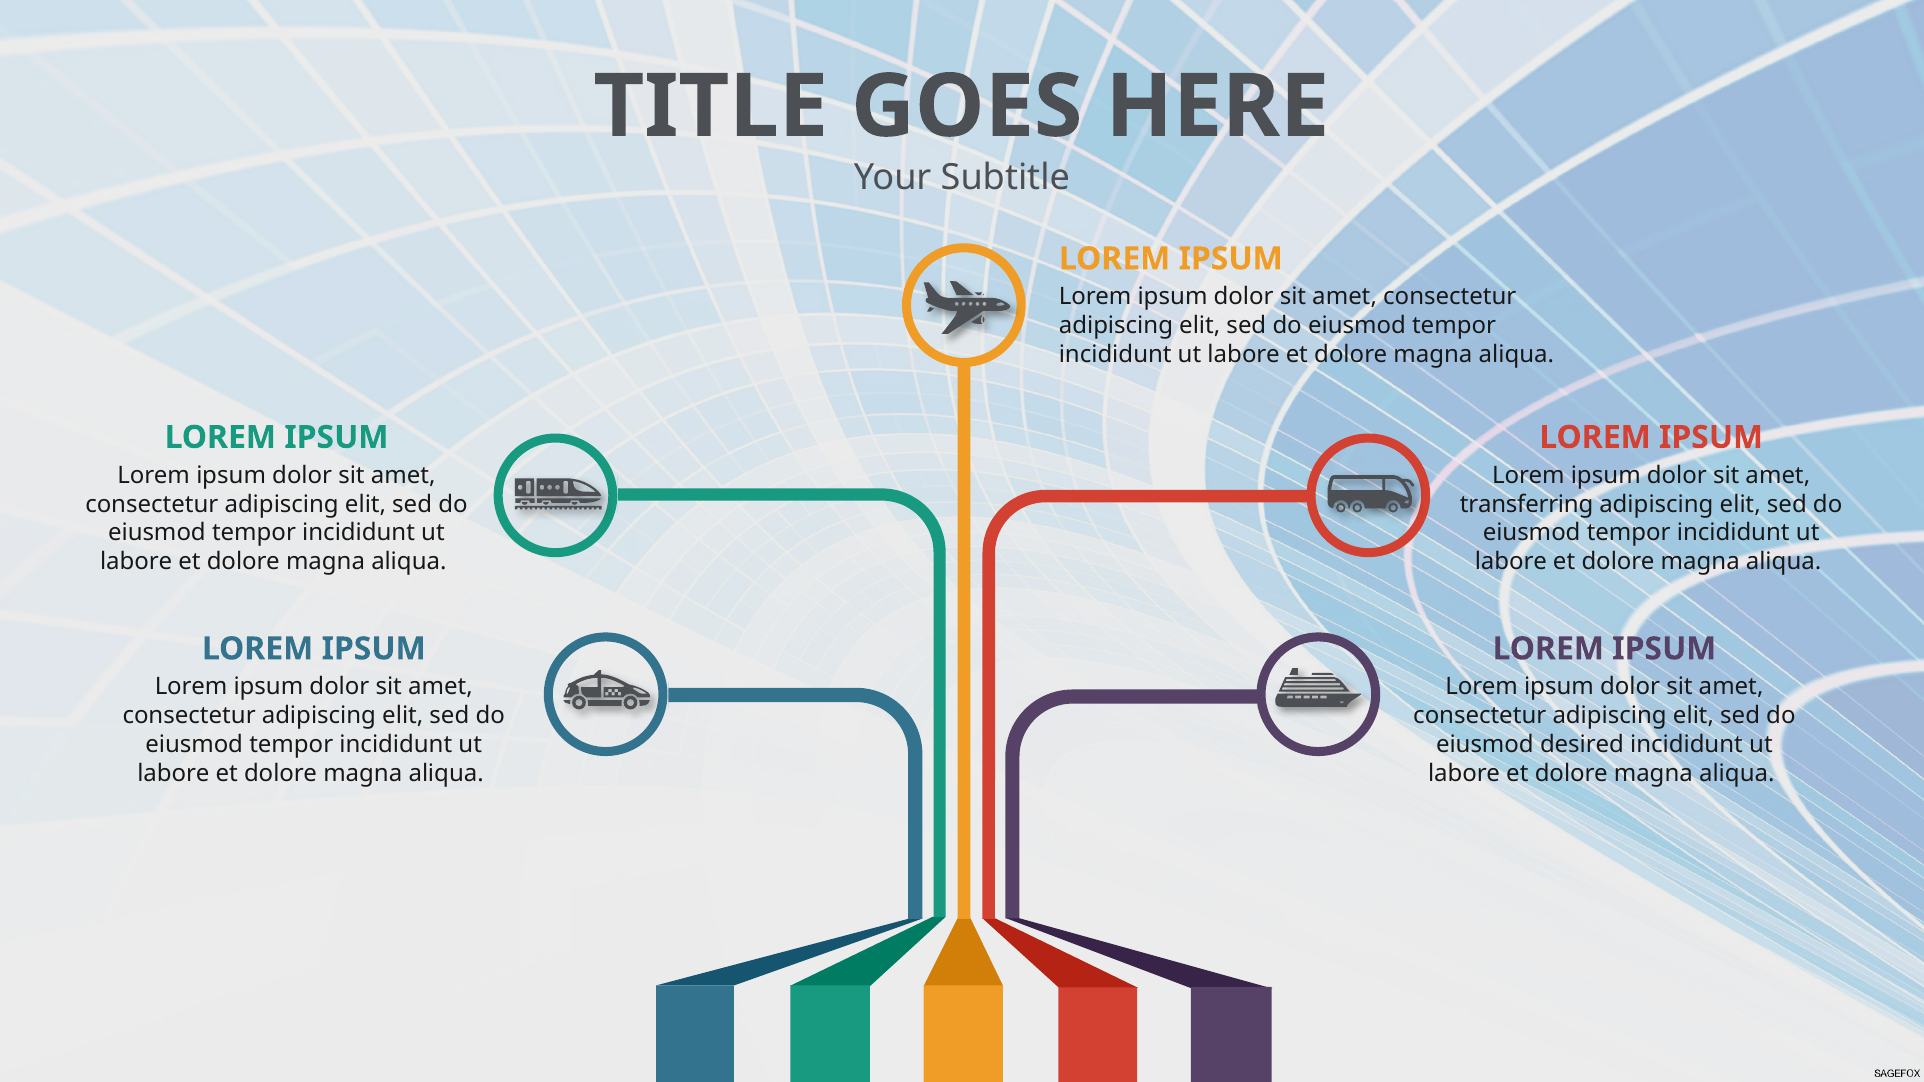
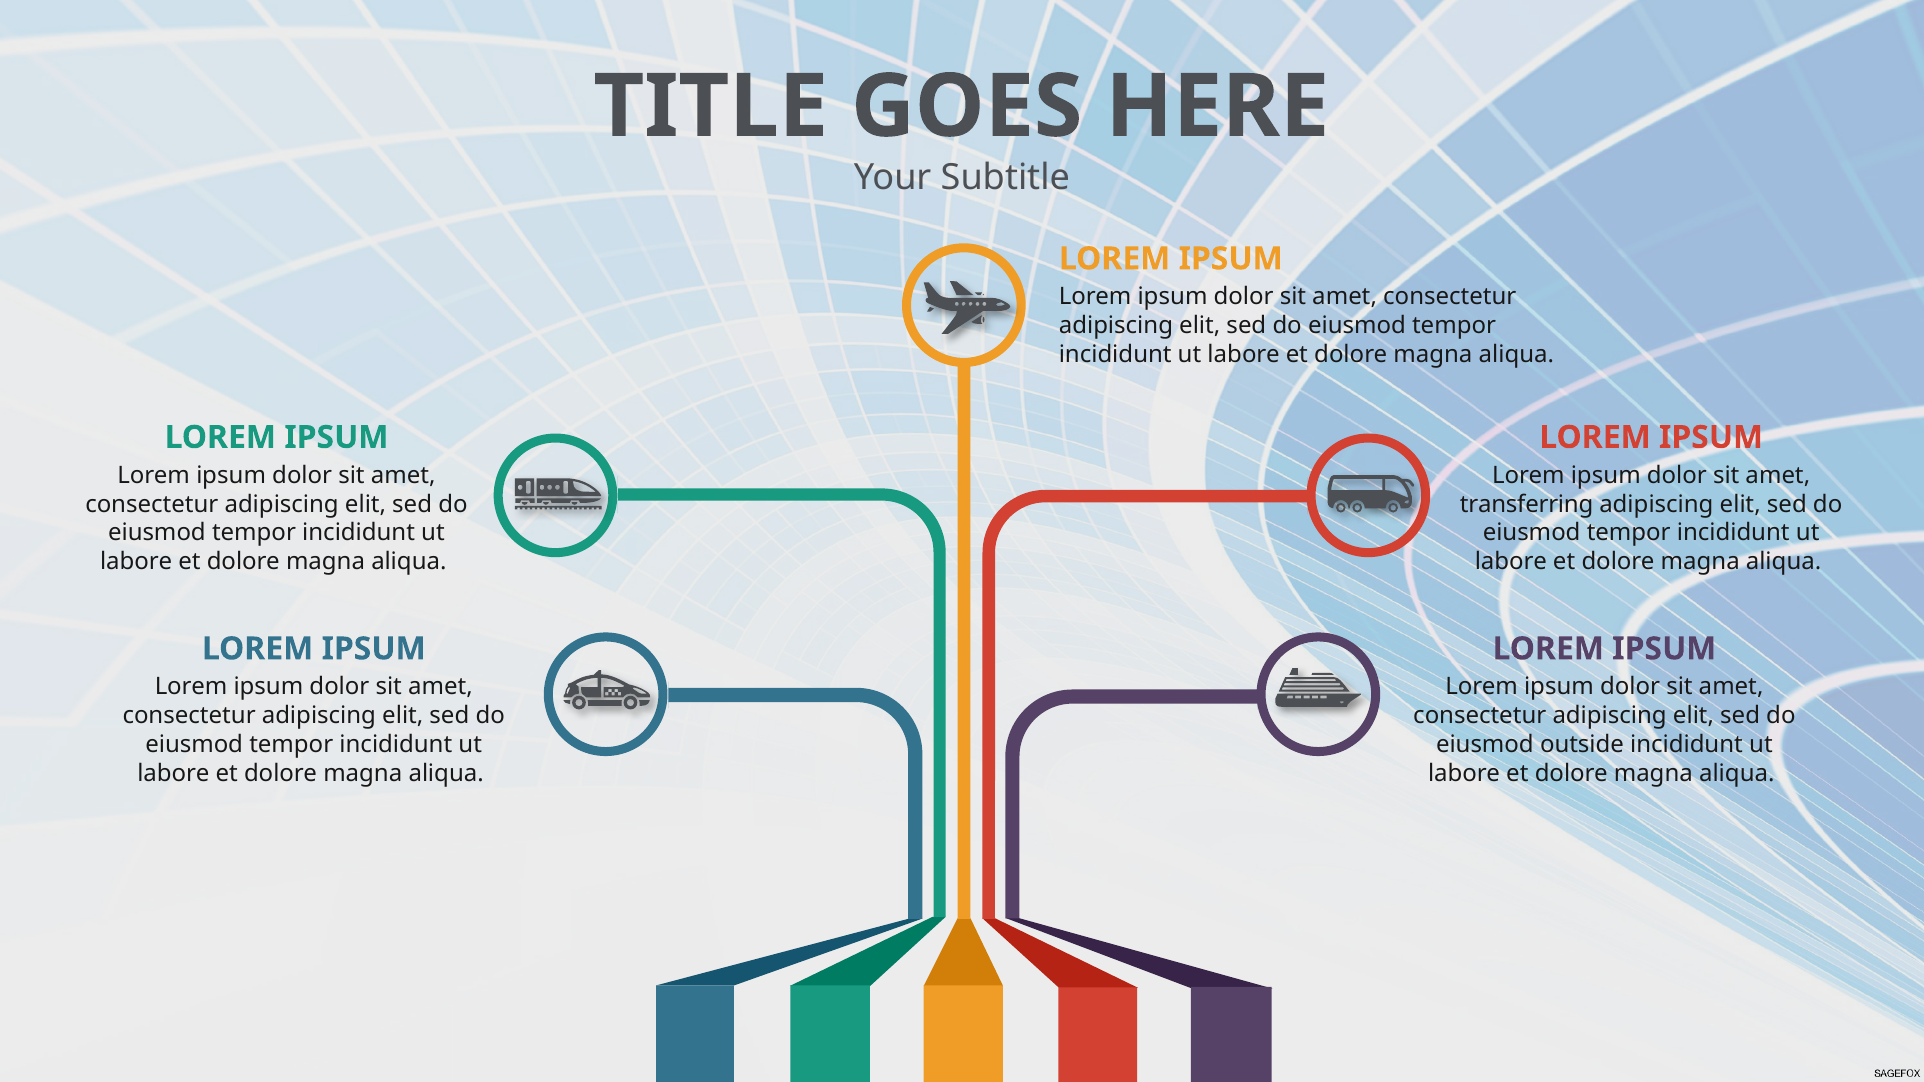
desired: desired -> outside
